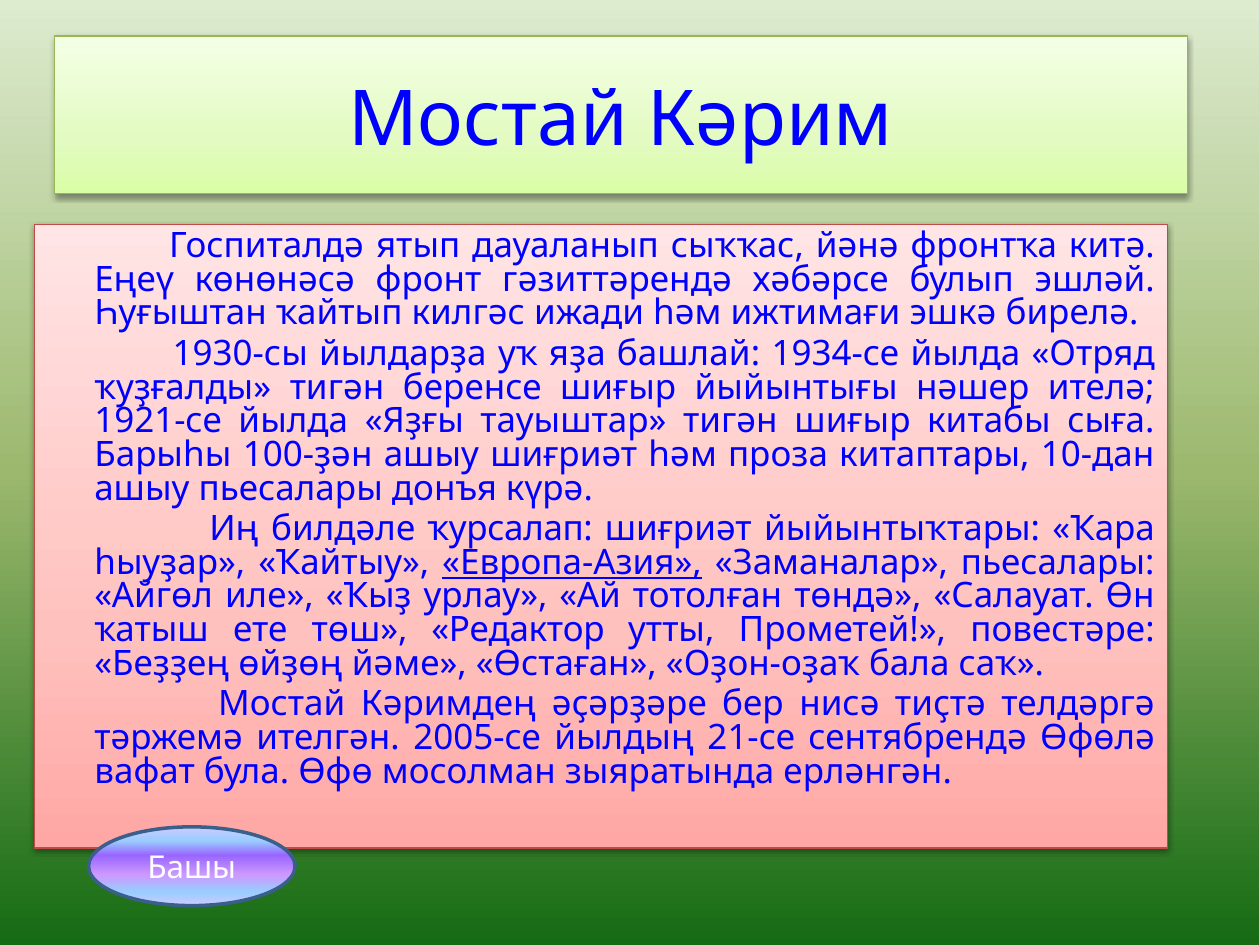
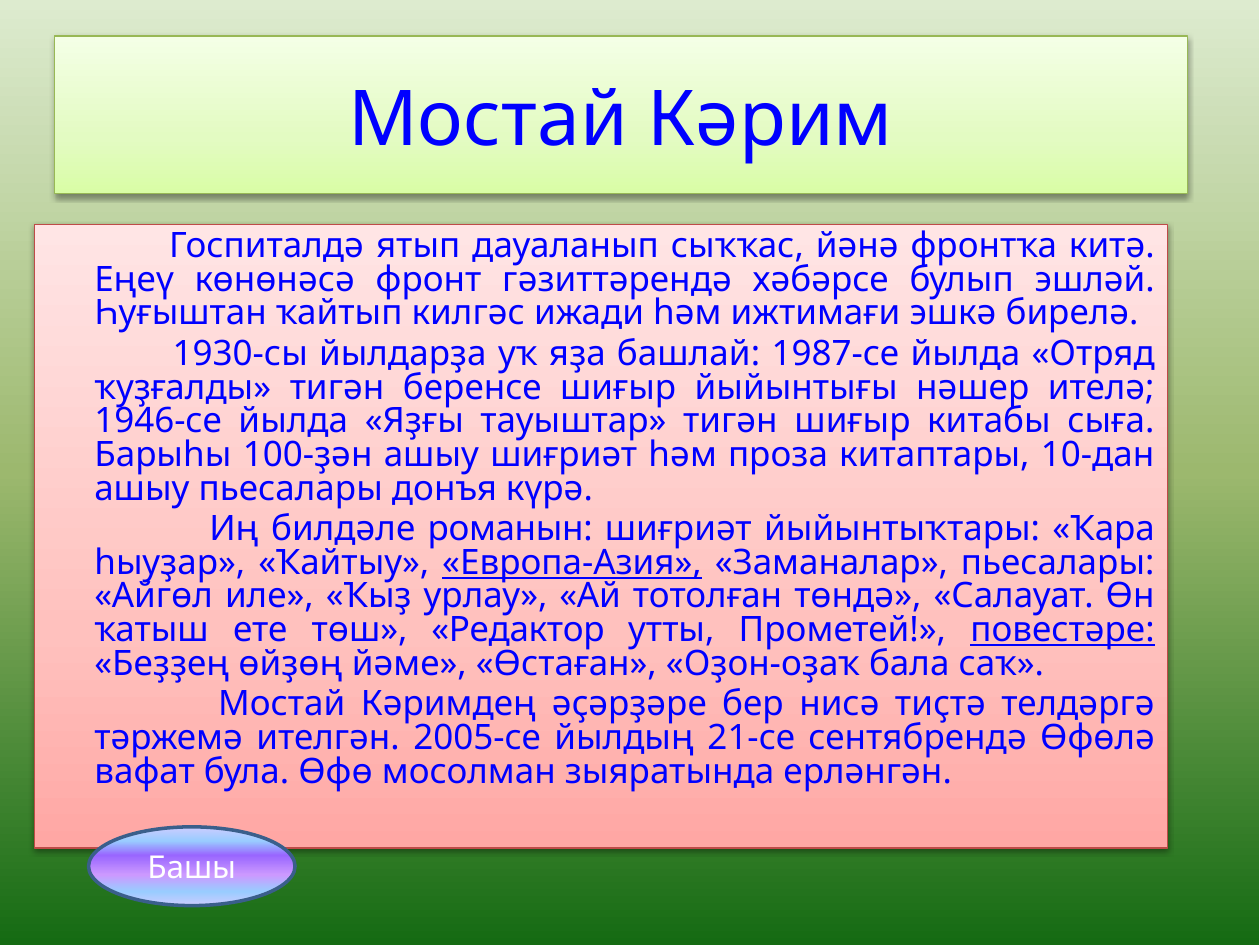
1934-се: 1934-се -> 1987-се
1921-се: 1921-се -> 1946-се
ҡурсалап: ҡурсалап -> романын
повестәре underline: none -> present
